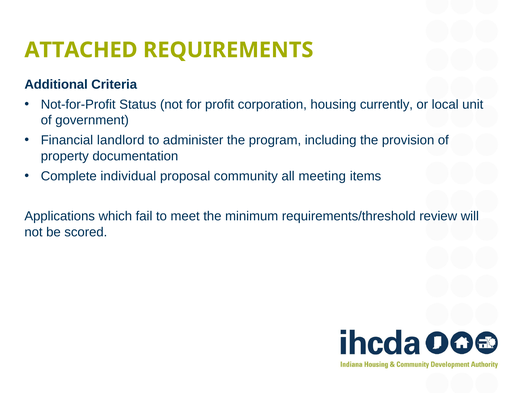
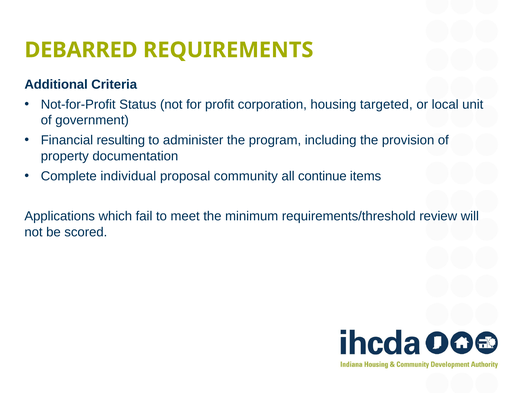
ATTACHED: ATTACHED -> DEBARRED
currently: currently -> targeted
landlord: landlord -> resulting
meeting: meeting -> continue
